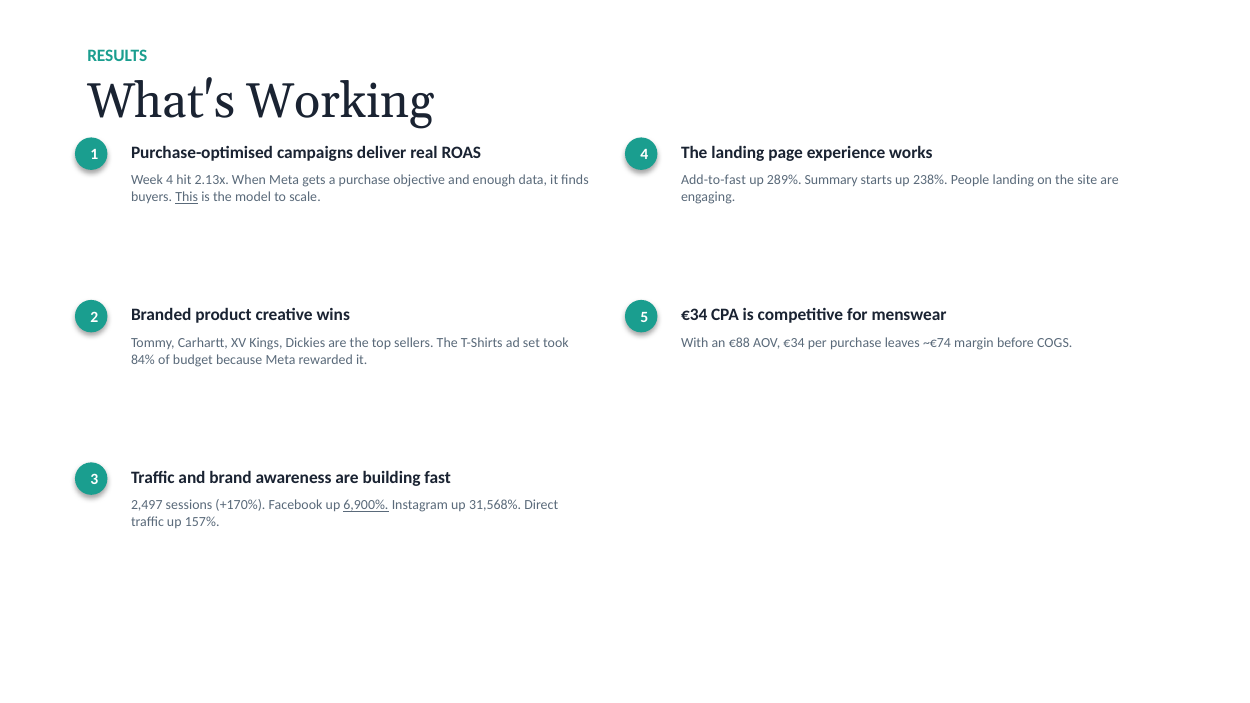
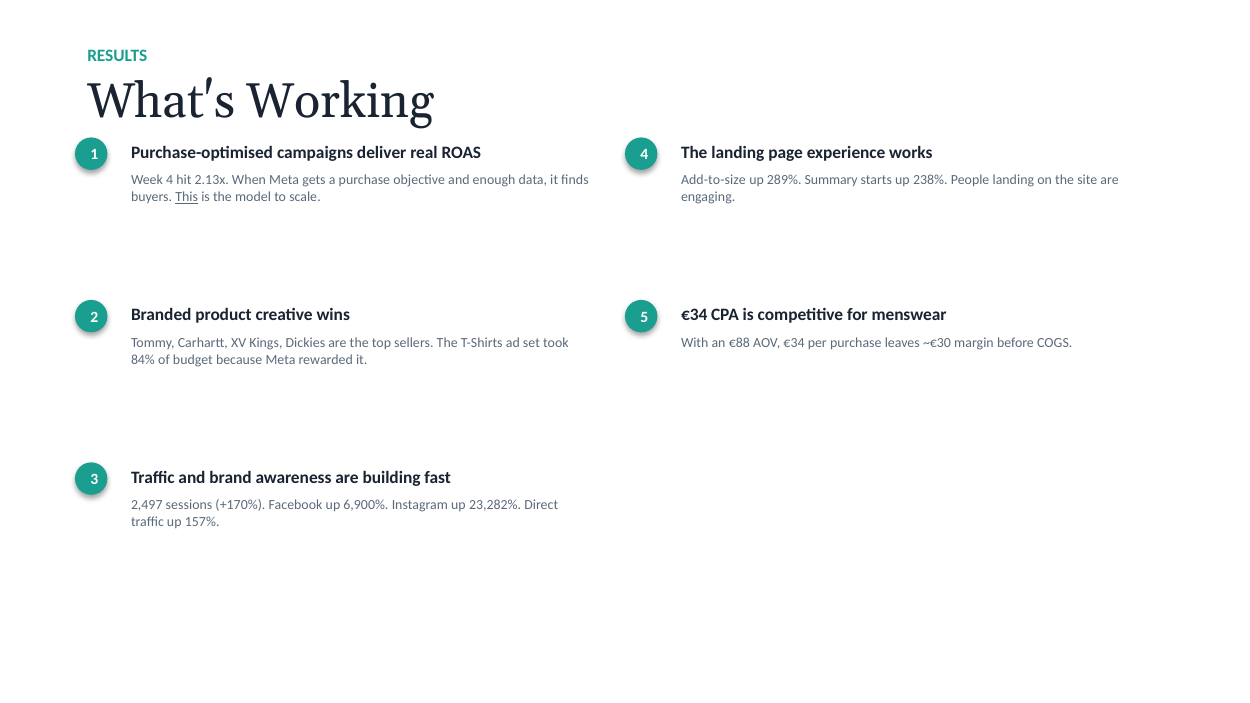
Add-to-fast: Add-to-fast -> Add-to-size
~€74: ~€74 -> ~€30
6,900% underline: present -> none
31,568%: 31,568% -> 23,282%
